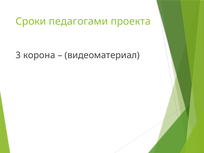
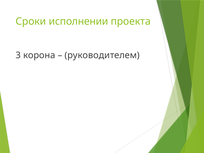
педагогами: педагогами -> исполнении
видеоматериал: видеоматериал -> руководителем
